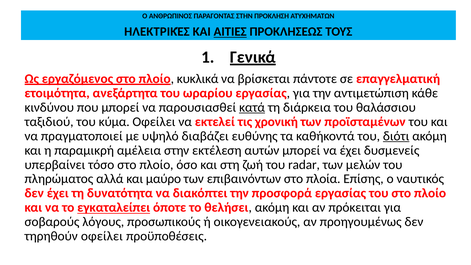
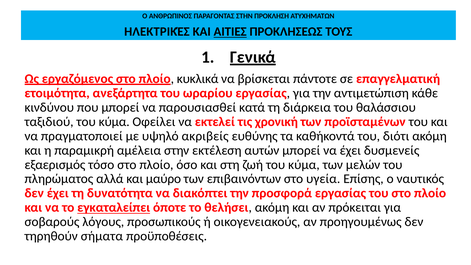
κατά underline: present -> none
διαβάζει: διαβάζει -> ακριβείς
διότι underline: present -> none
υπερβαίνει: υπερβαίνει -> εξαερισμός
ζωή του radar: radar -> κύμα
πλοία: πλοία -> υγεία
τηρηθούν οφείλει: οφείλει -> σήματα
